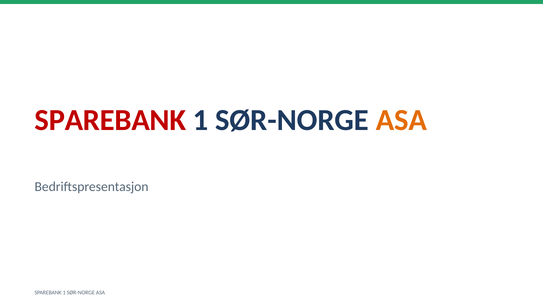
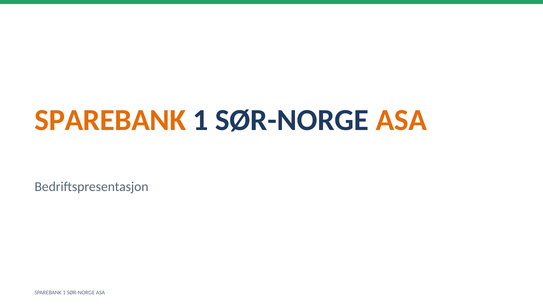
SPAREBANK at (110, 120) colour: red -> orange
